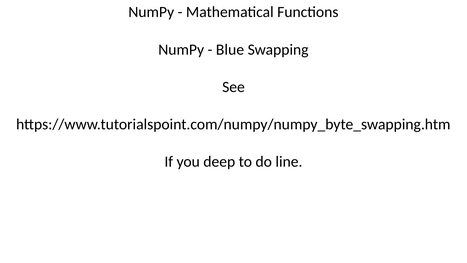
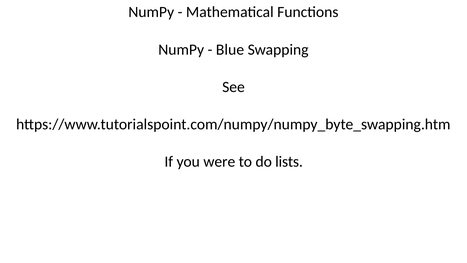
deep: deep -> were
line: line -> lists
